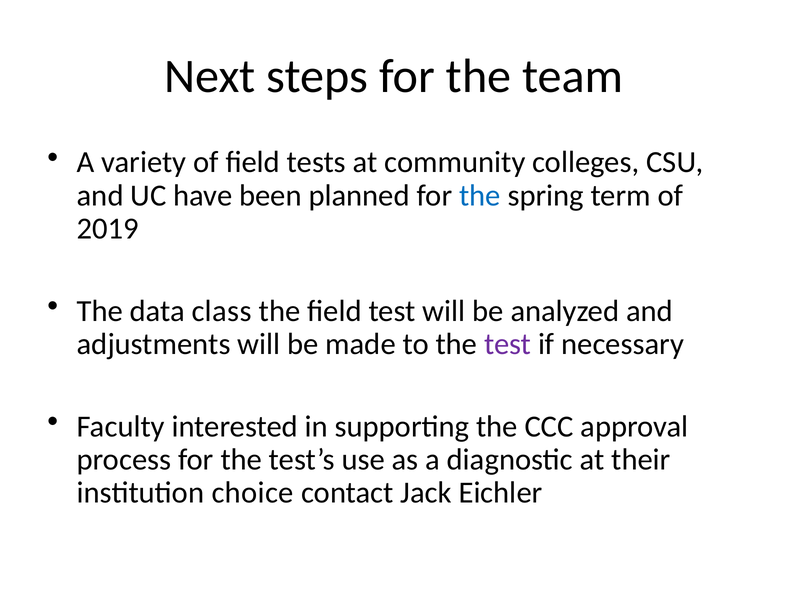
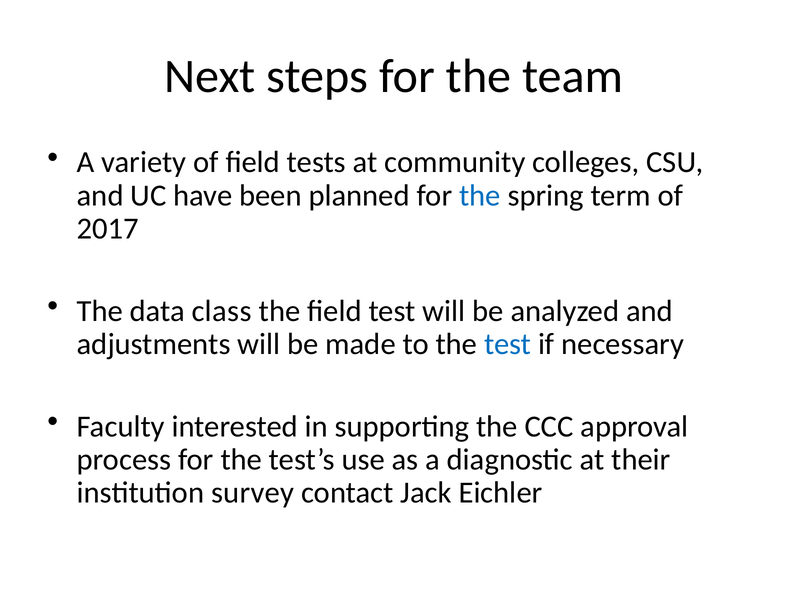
2019: 2019 -> 2017
test at (508, 344) colour: purple -> blue
choice: choice -> survey
